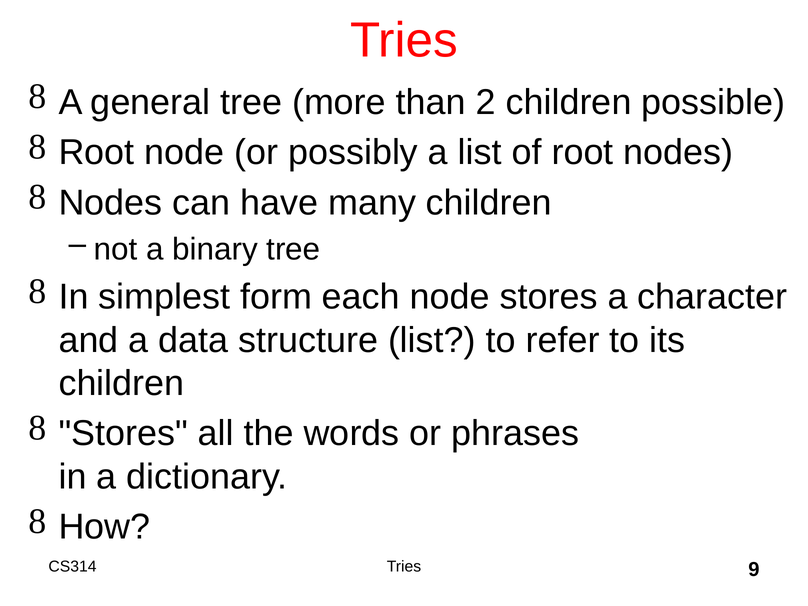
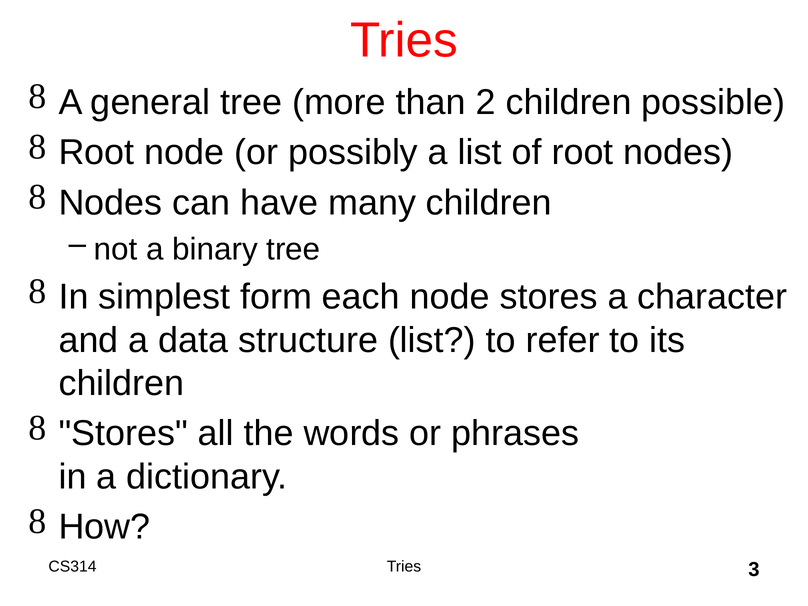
9: 9 -> 3
